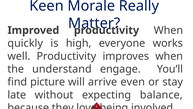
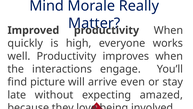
Keen: Keen -> Mind
understand: understand -> interactions
balance: balance -> amazed
